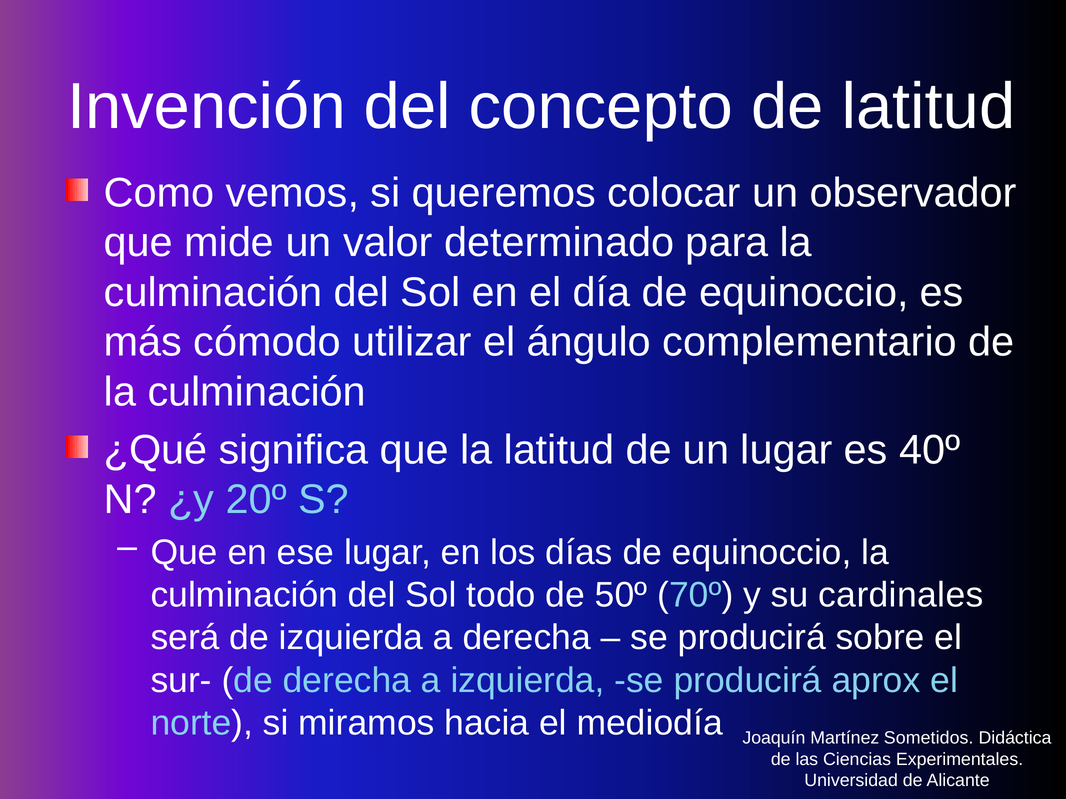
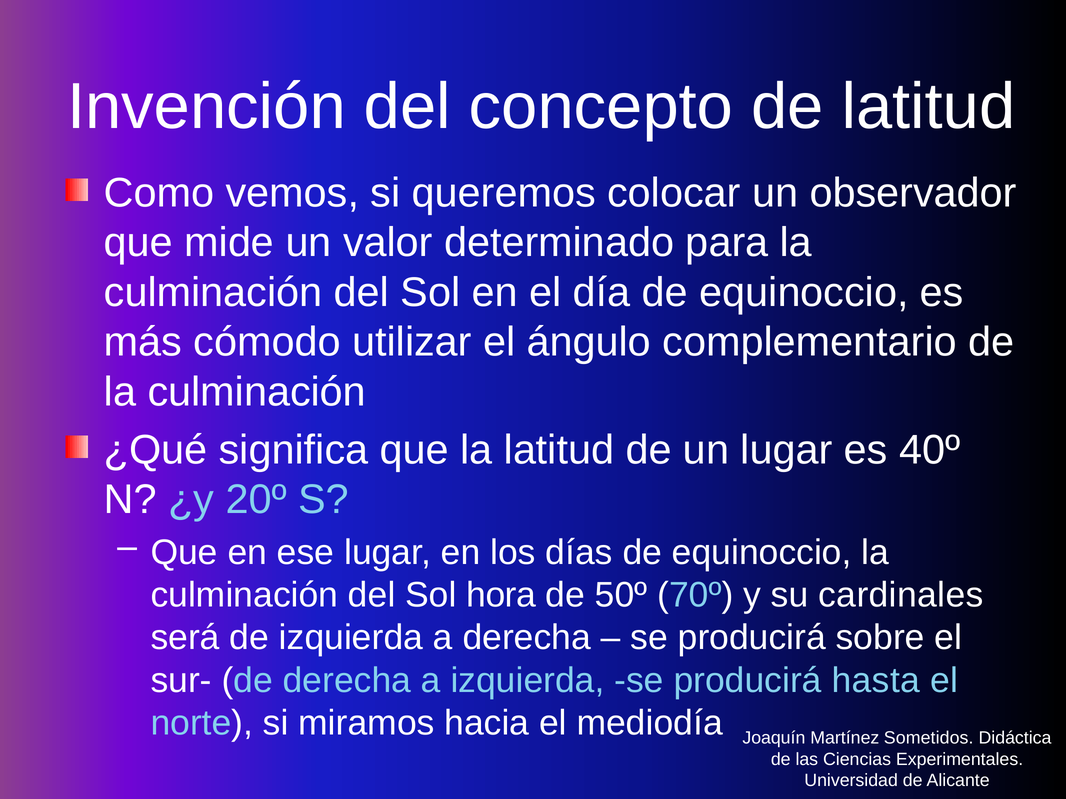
todo: todo -> hora
aprox: aprox -> hasta
